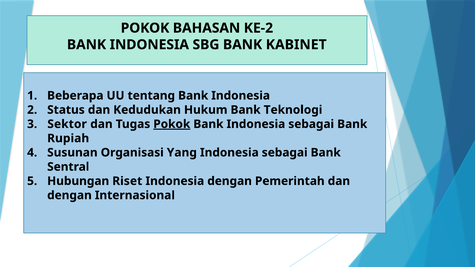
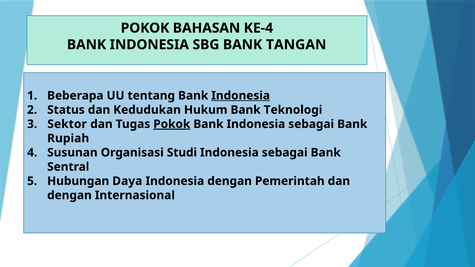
KE-2: KE-2 -> KE-4
KABINET: KABINET -> TANGAN
Indonesia at (241, 96) underline: none -> present
Yang: Yang -> Studi
Riset: Riset -> Daya
